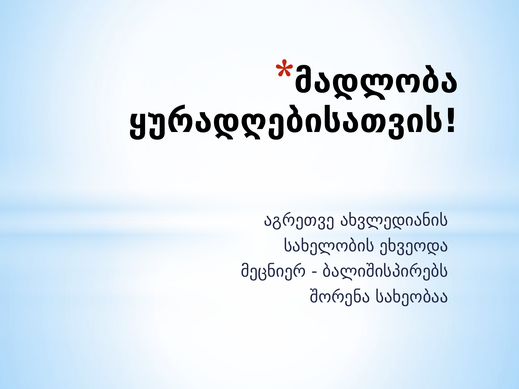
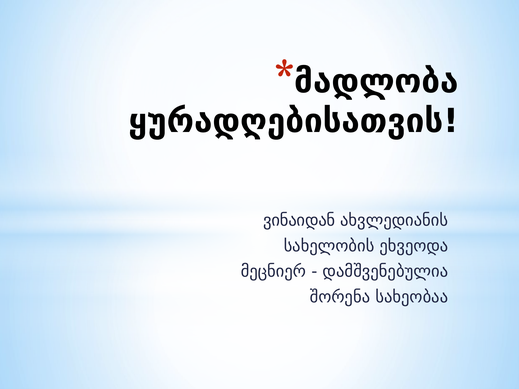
აგრეთვე: აგრეთვე -> ვინაიდან
ბალიშისპირებს: ბალიშისპირებს -> დამშვენებულია
